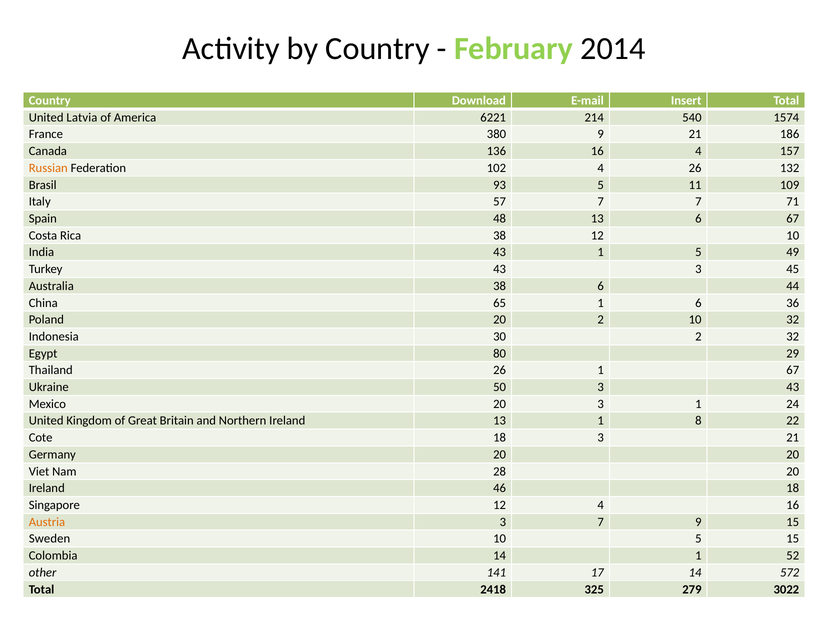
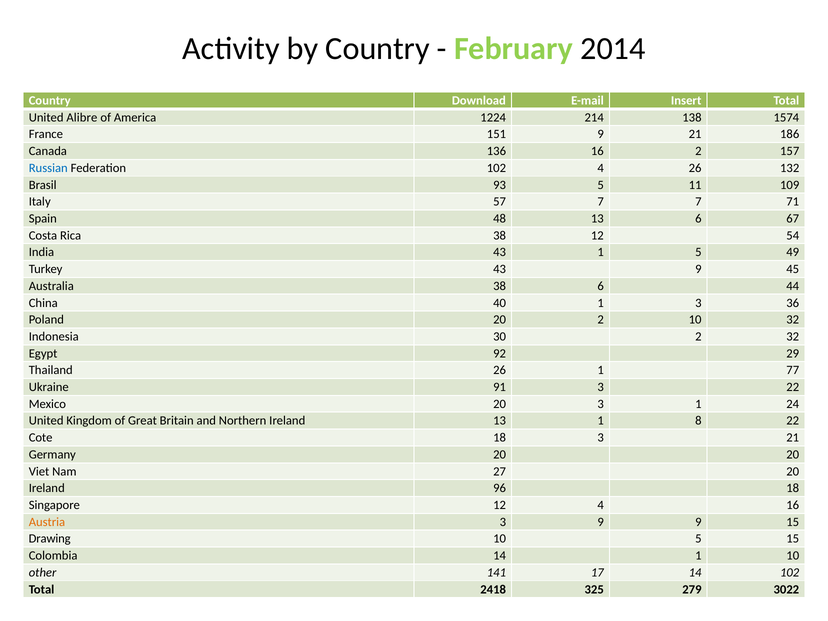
Latvia: Latvia -> Alibre
6221: 6221 -> 1224
540: 540 -> 138
380: 380 -> 151
16 4: 4 -> 2
Russian colour: orange -> blue
12 10: 10 -> 54
43 3: 3 -> 9
65: 65 -> 40
1 6: 6 -> 3
80: 80 -> 92
1 67: 67 -> 77
50: 50 -> 91
3 43: 43 -> 22
28: 28 -> 27
46: 46 -> 96
3 7: 7 -> 9
Sweden: Sweden -> Drawing
1 52: 52 -> 10
14 572: 572 -> 102
